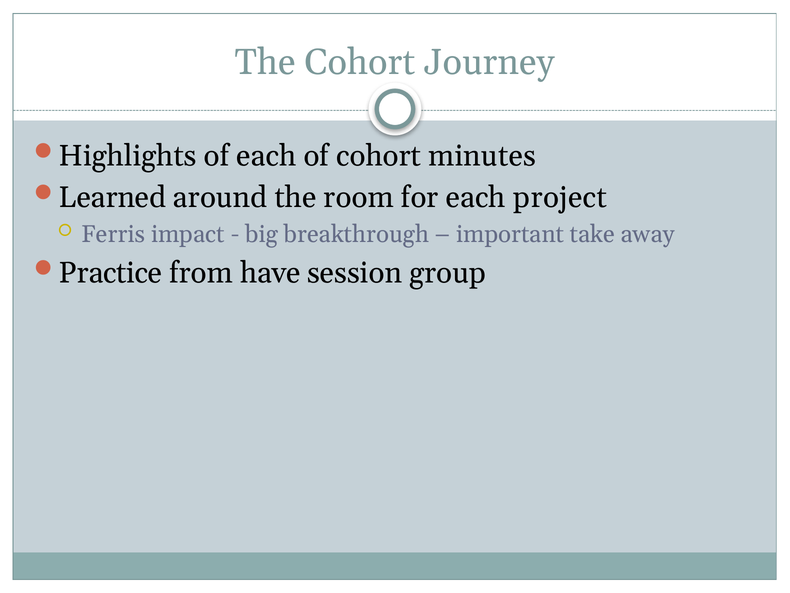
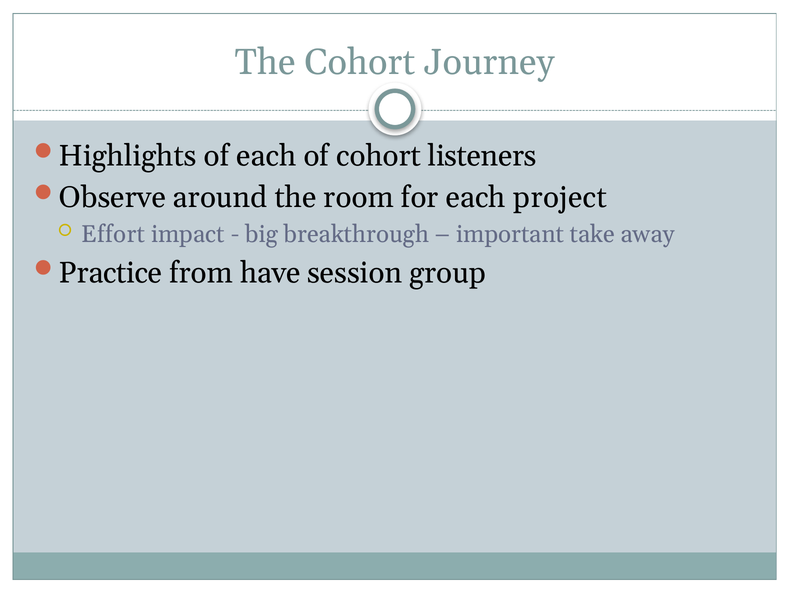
minutes: minutes -> listeners
Learned: Learned -> Observe
Ferris: Ferris -> Effort
